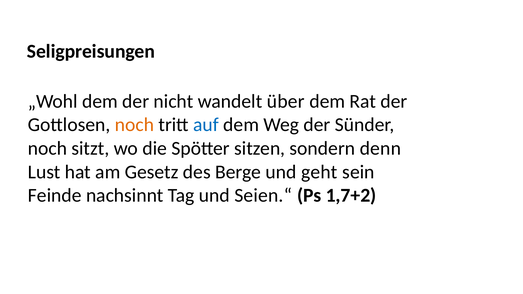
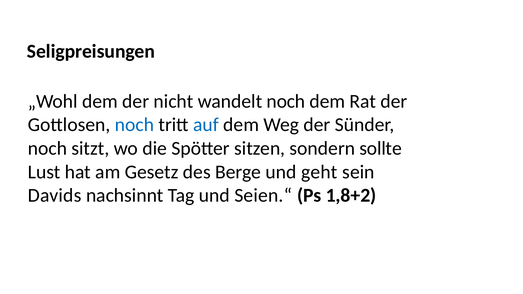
wandelt über: über -> noch
noch at (134, 125) colour: orange -> blue
denn: denn -> sollte
Feinde: Feinde -> Davids
1,7+2: 1,7+2 -> 1,8+2
